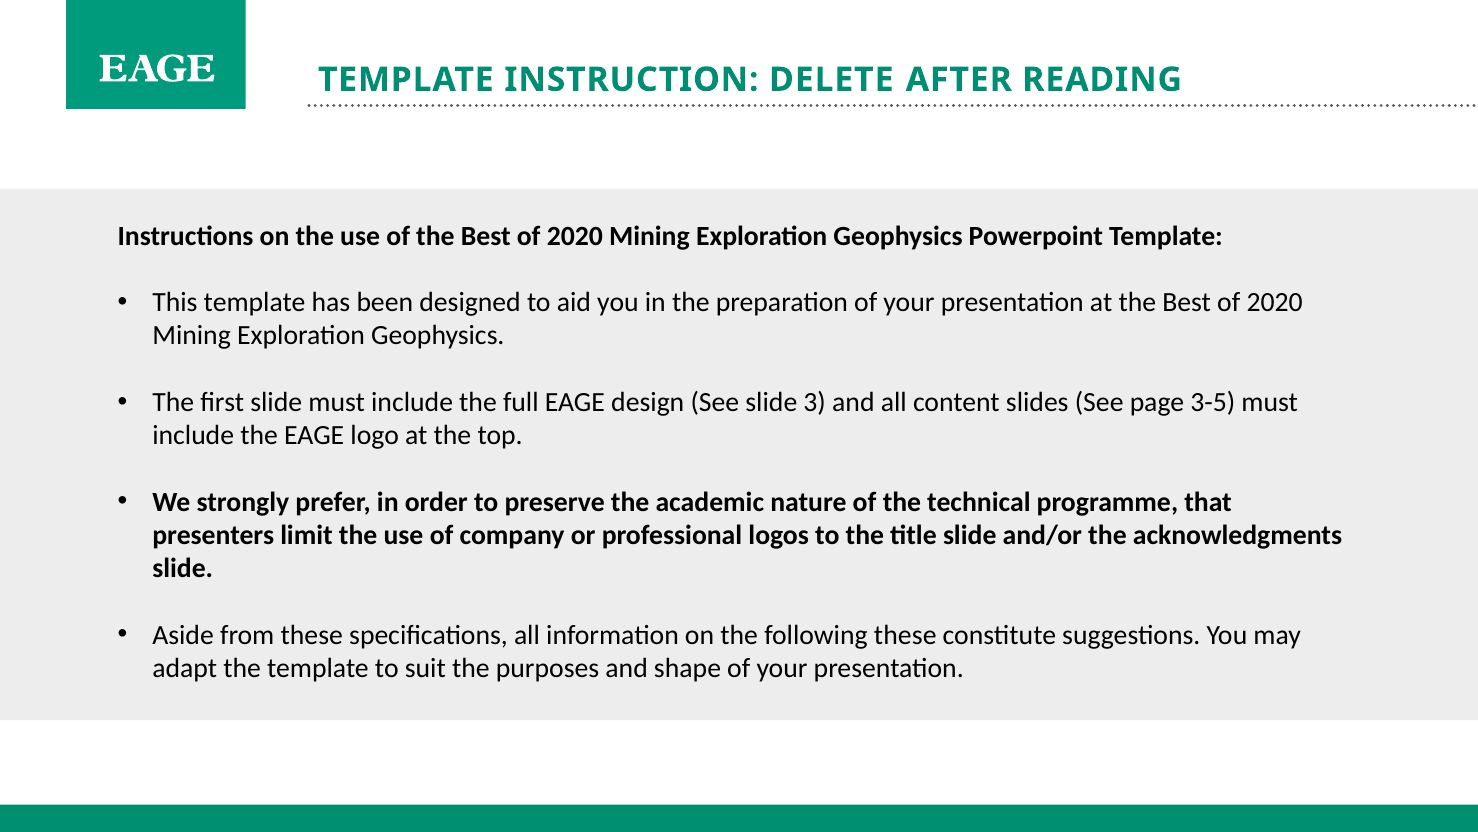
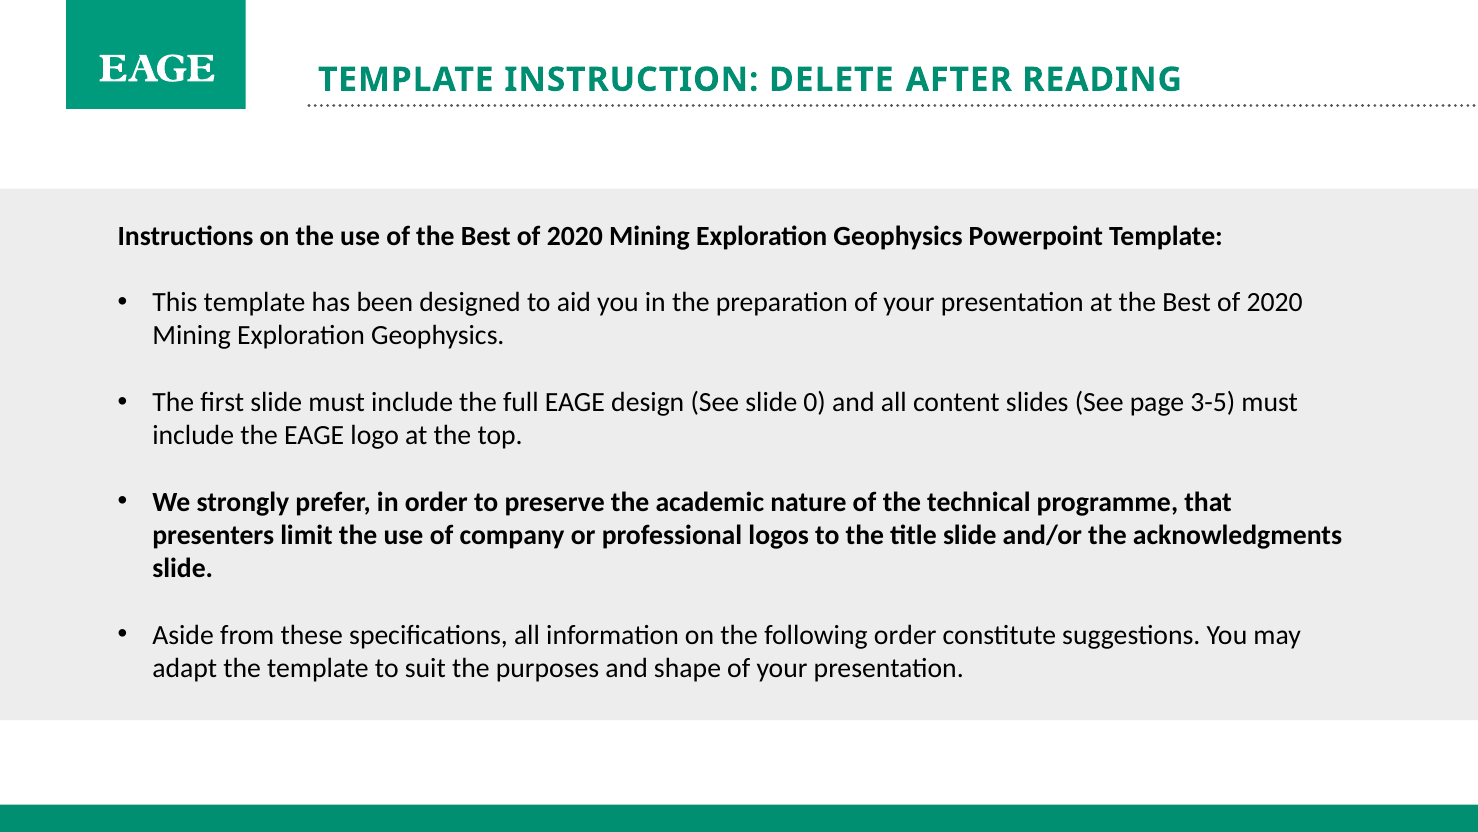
3: 3 -> 0
following these: these -> order
